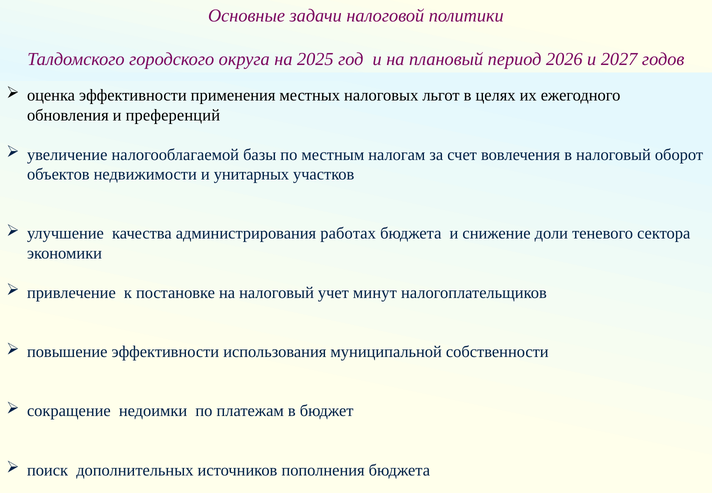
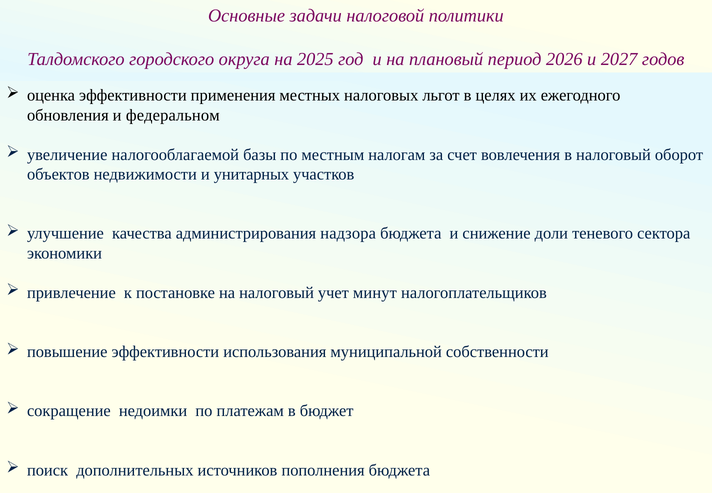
преференций: преференций -> федеральном
работах: работах -> надзора
